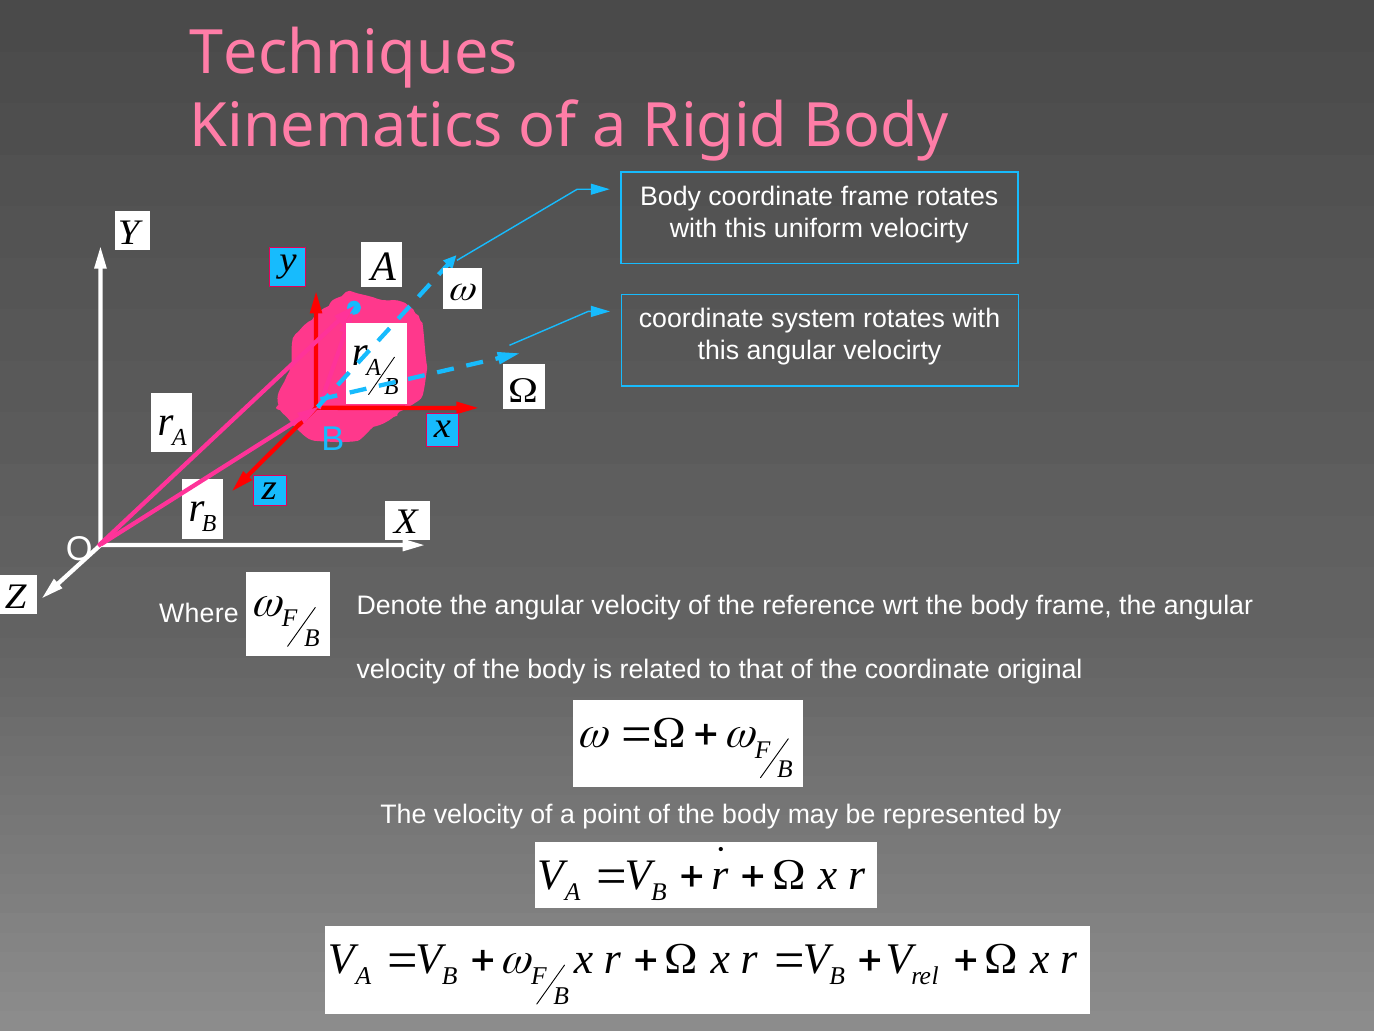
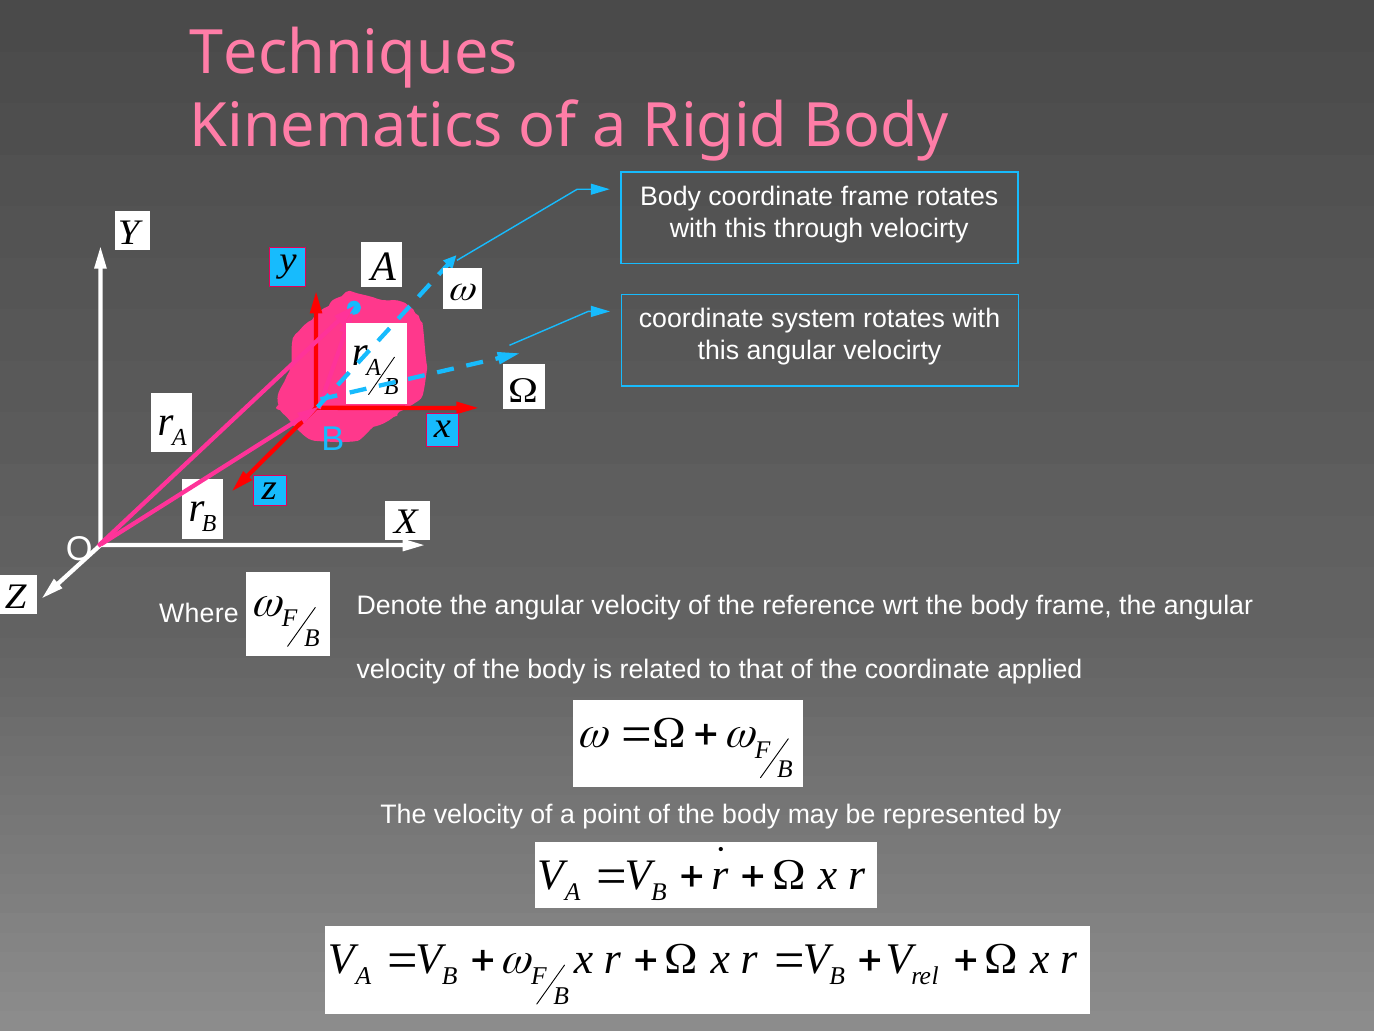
uniform: uniform -> through
original: original -> applied
